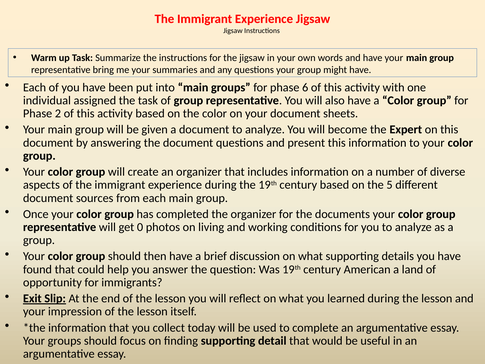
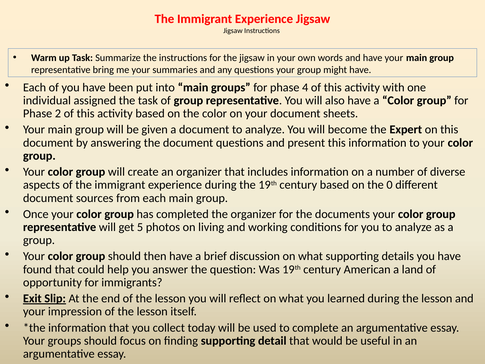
6: 6 -> 4
5: 5 -> 0
0: 0 -> 5
